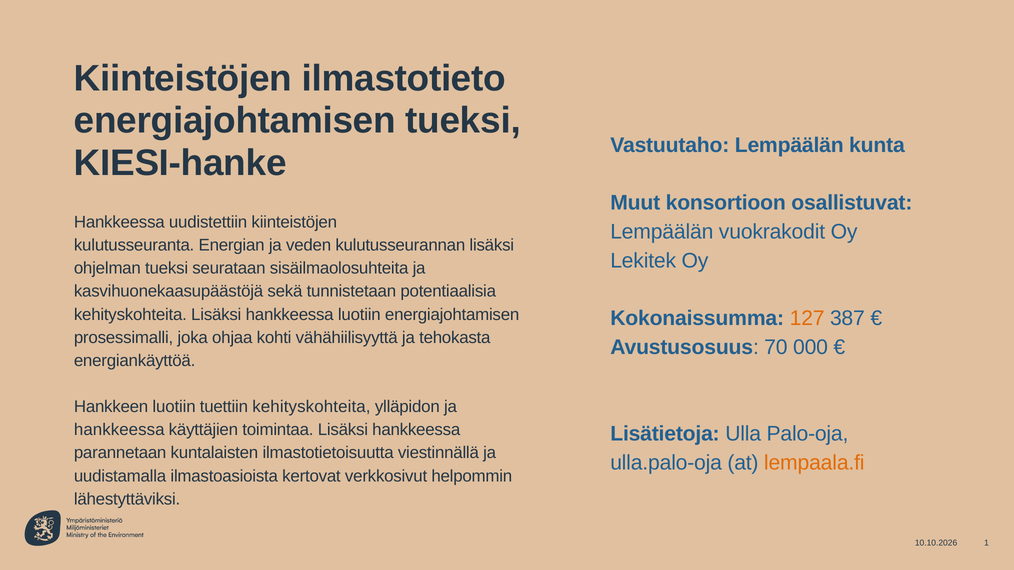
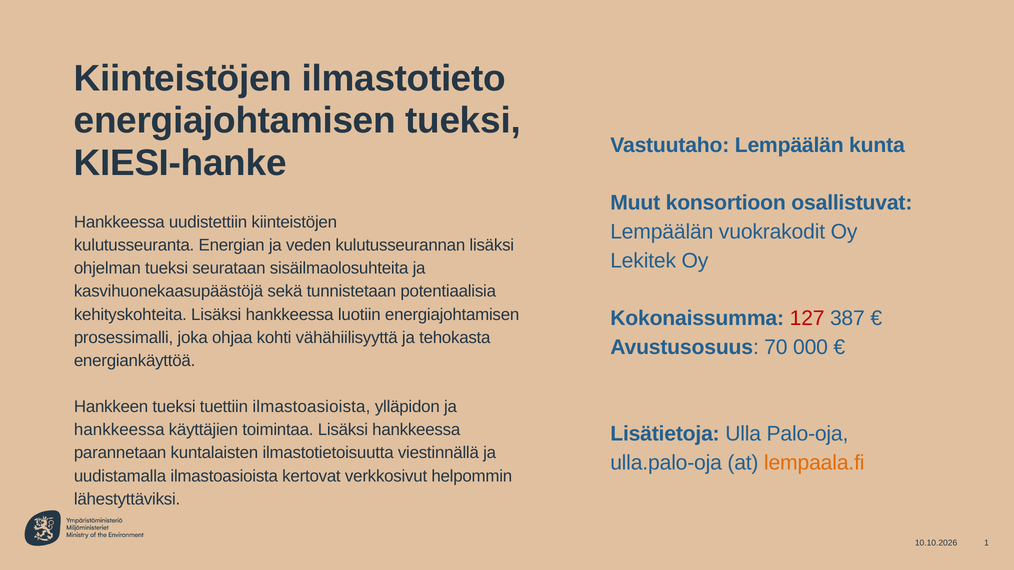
127 colour: orange -> red
Hankkeen luotiin: luotiin -> tueksi
tuettiin kehityskohteita: kehityskohteita -> ilmastoasioista
